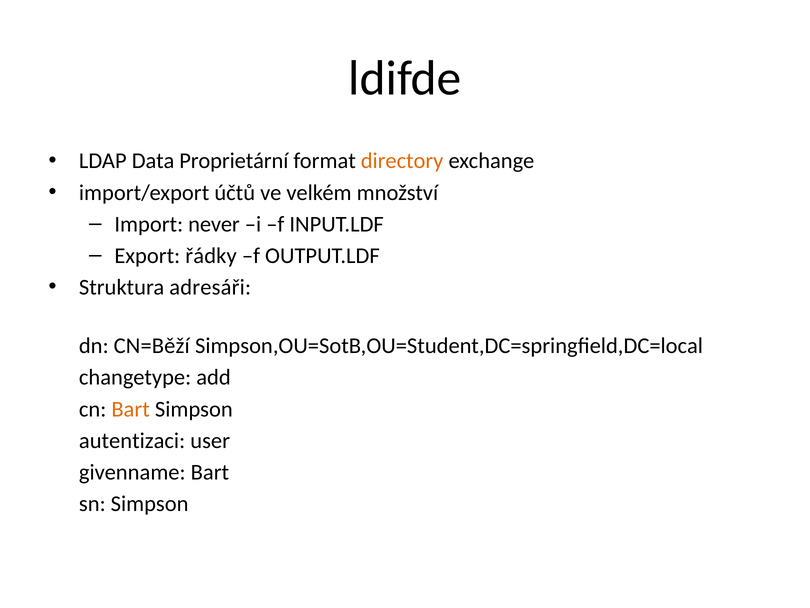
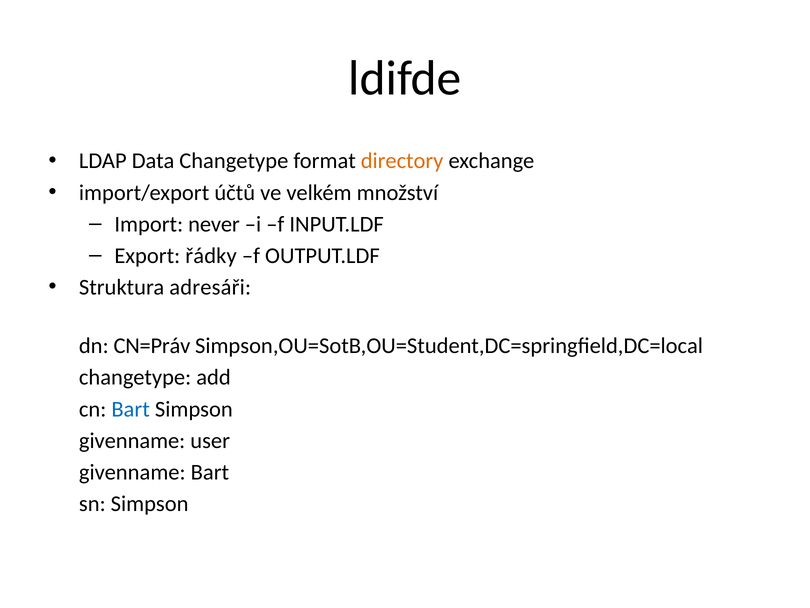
Data Proprietární: Proprietární -> Changetype
CN=Běží: CN=Běží -> CN=Práv
Bart at (131, 409) colour: orange -> blue
autentizaci at (132, 440): autentizaci -> givenname
